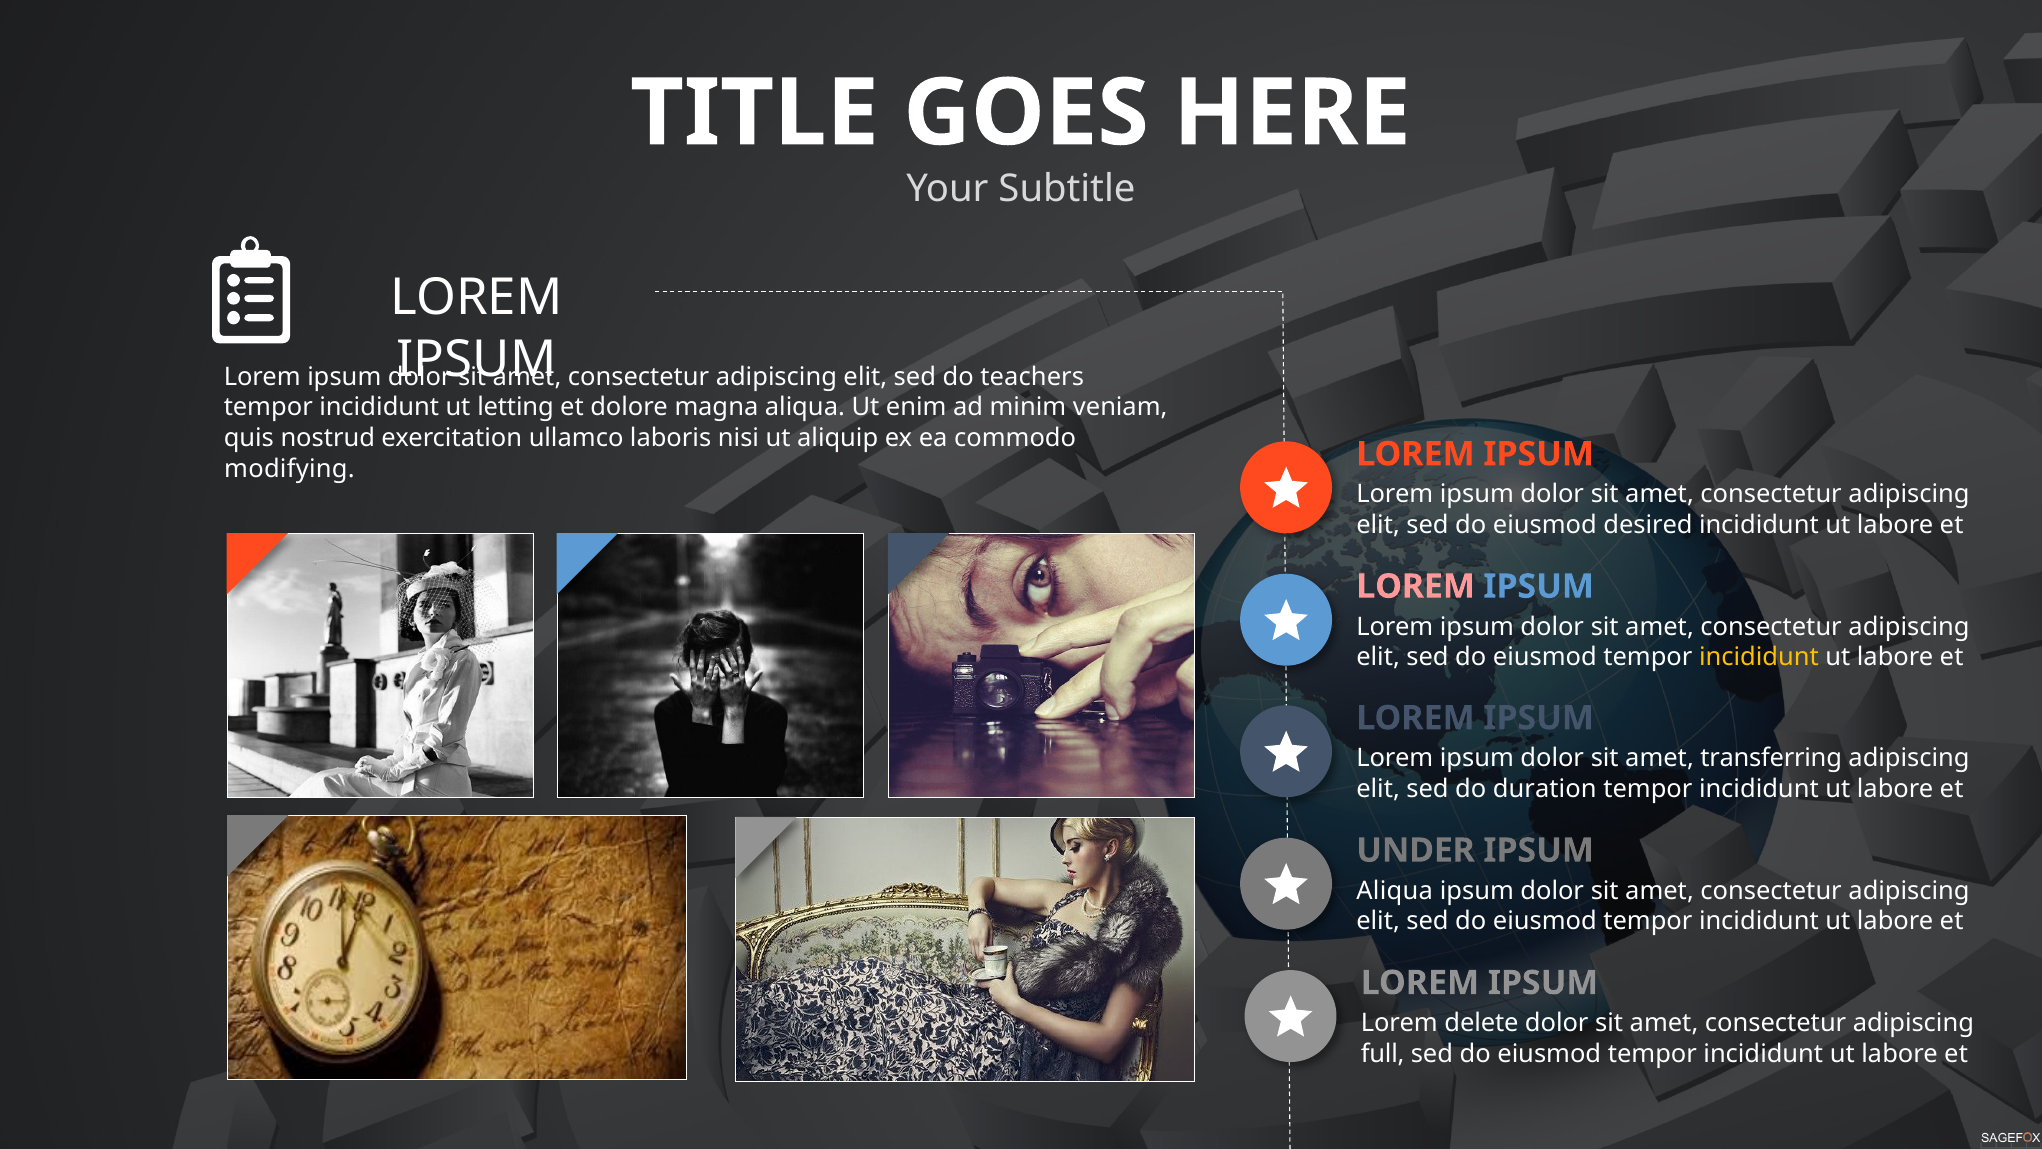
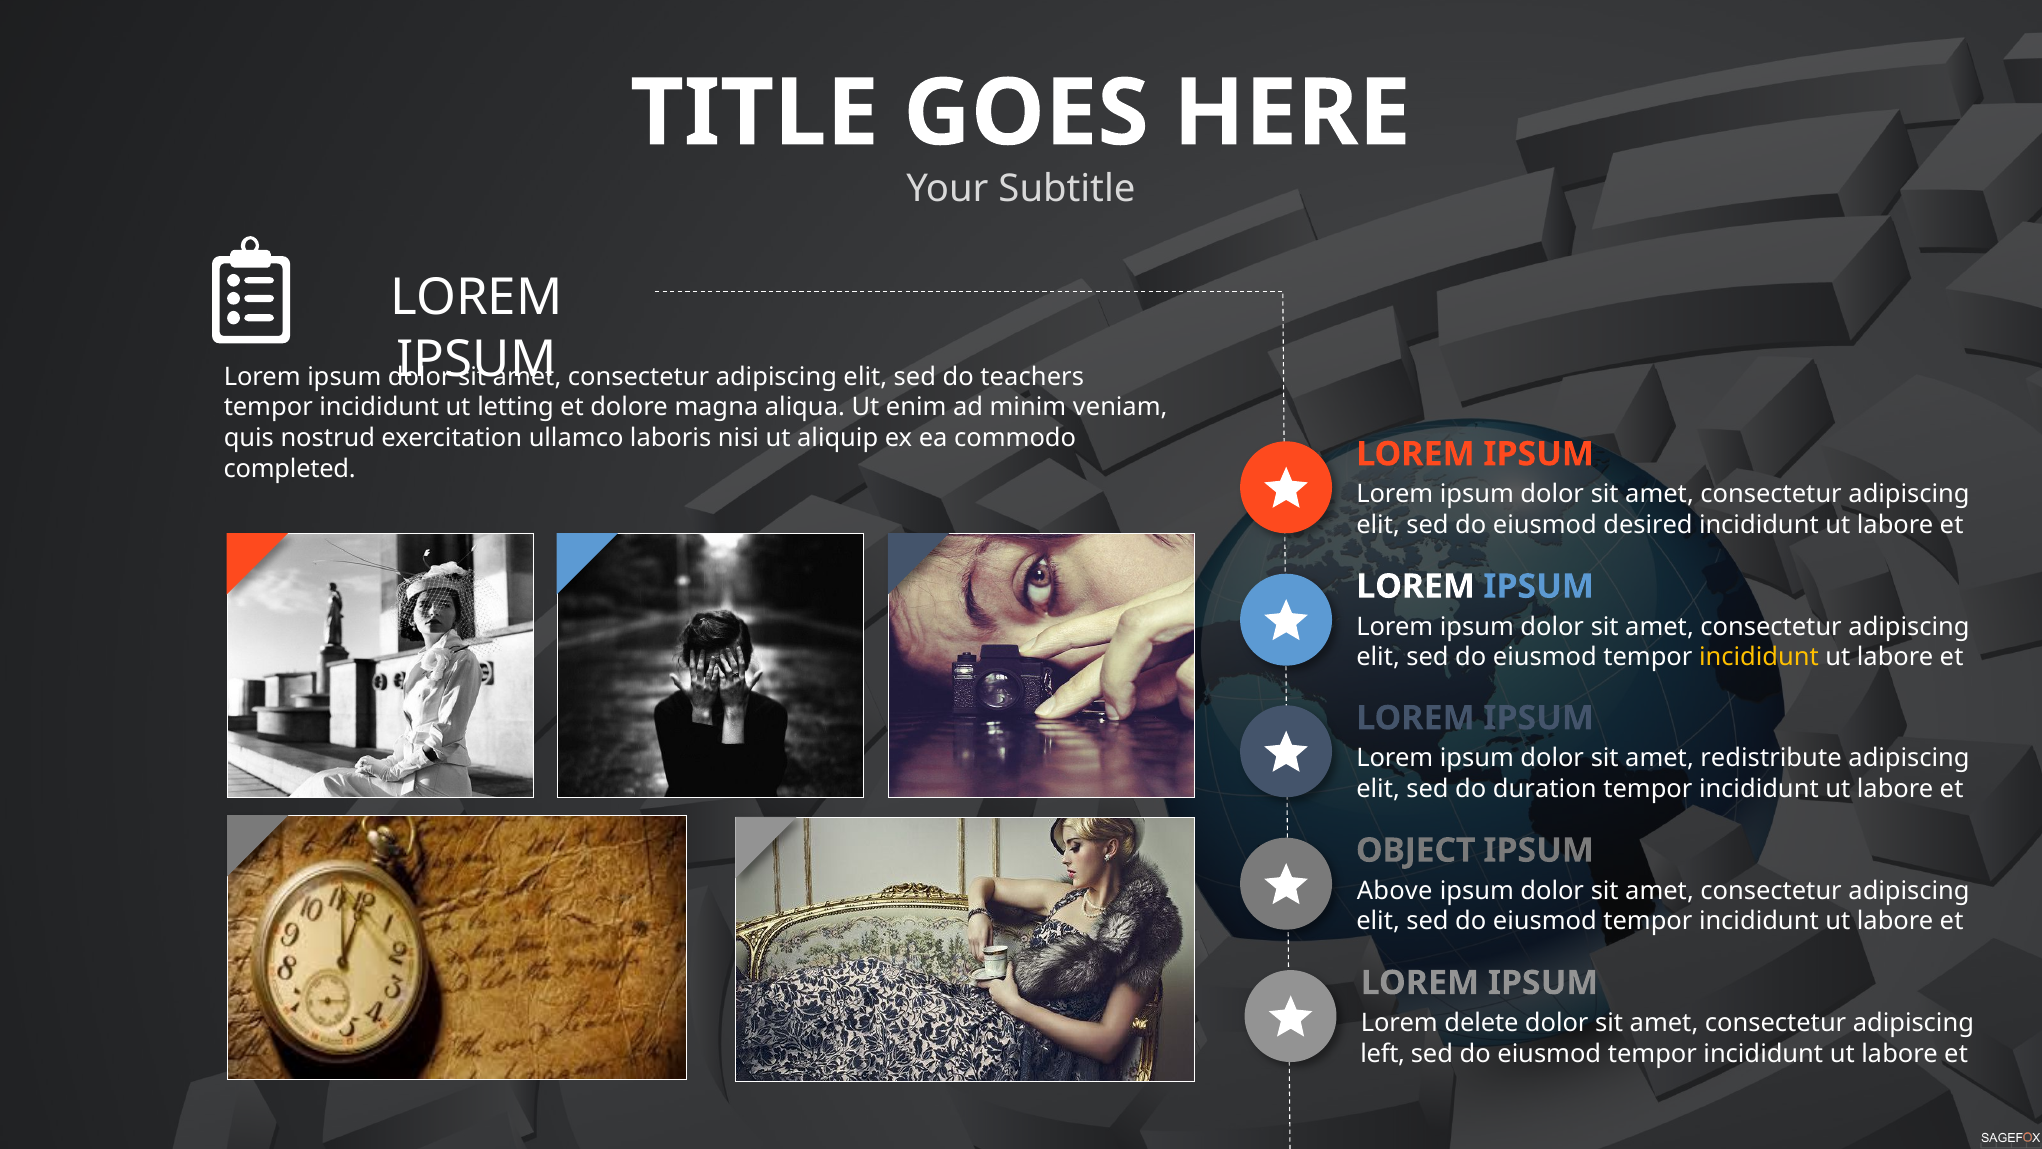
modifying: modifying -> completed
LOREM at (1416, 586) colour: pink -> white
transferring: transferring -> redistribute
UNDER: UNDER -> OBJECT
Aliqua at (1395, 890): Aliqua -> Above
full: full -> left
